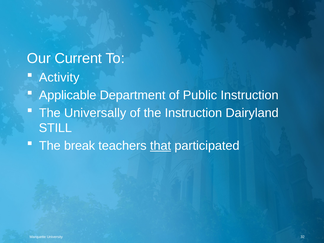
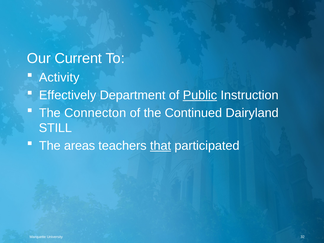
Applicable: Applicable -> Effectively
Public underline: none -> present
Universally: Universally -> Connecton
the Instruction: Instruction -> Continued
break: break -> areas
